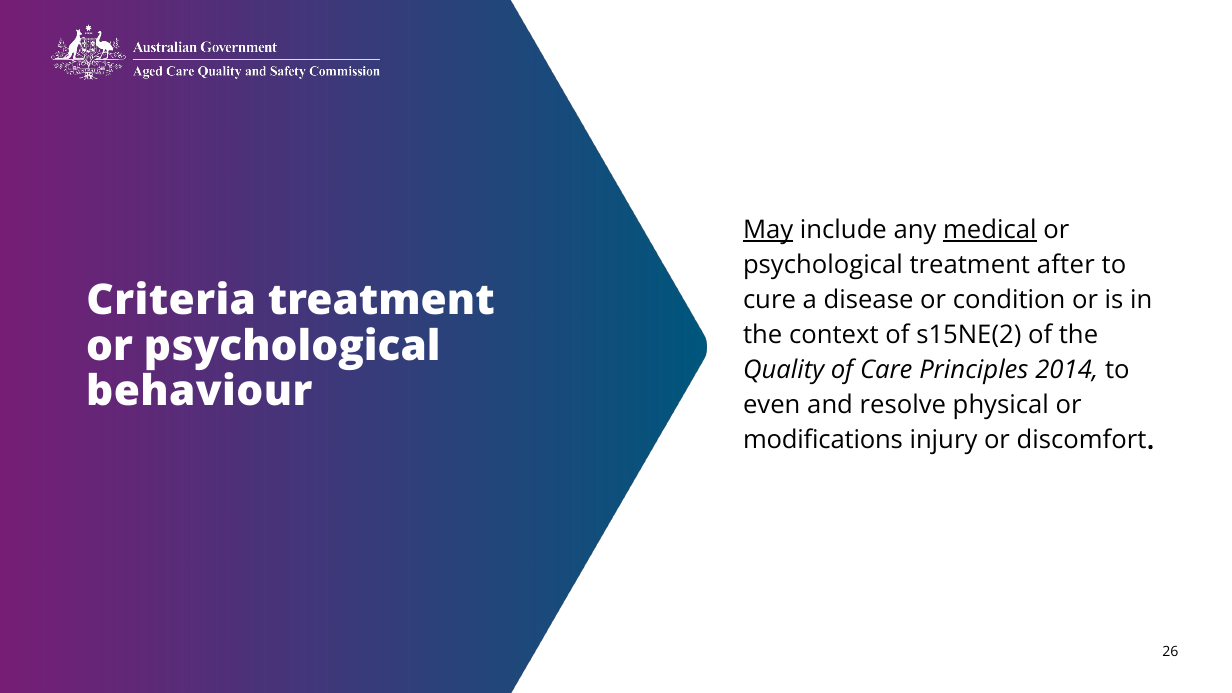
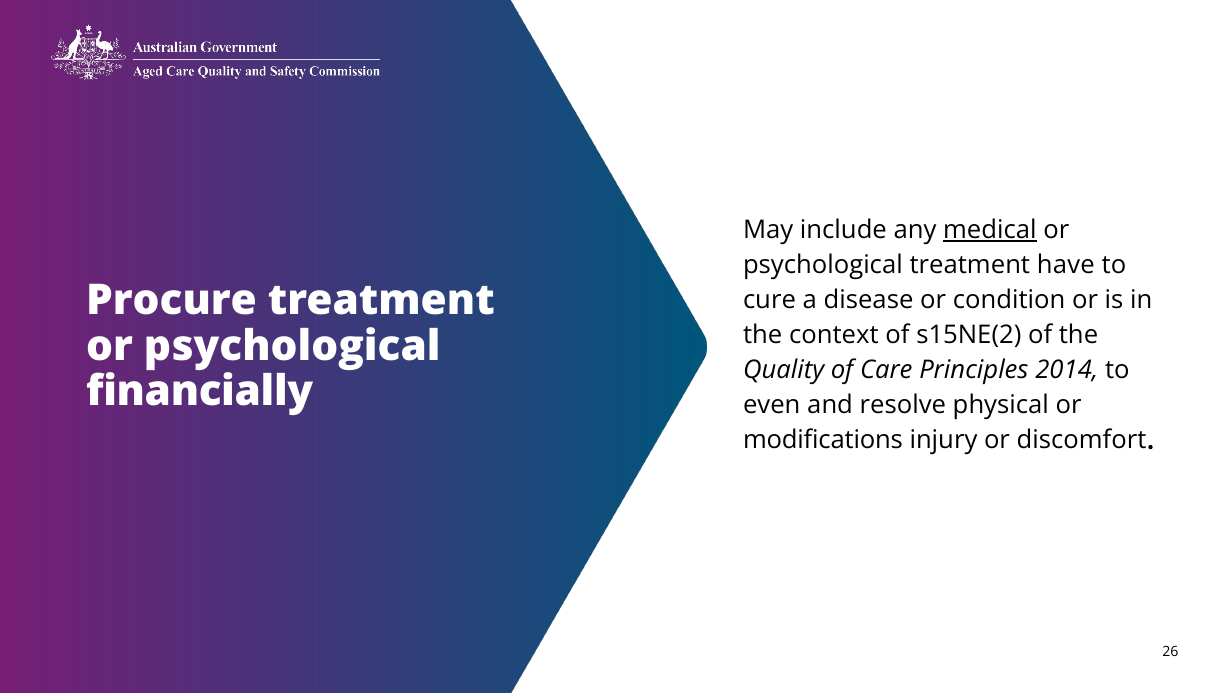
May underline: present -> none
after: after -> have
Criteria: Criteria -> Procure
behaviour: behaviour -> financially
